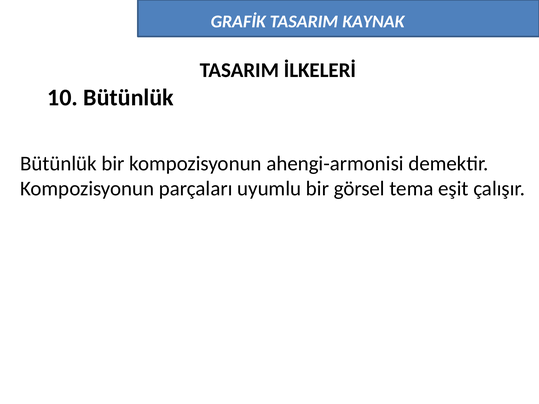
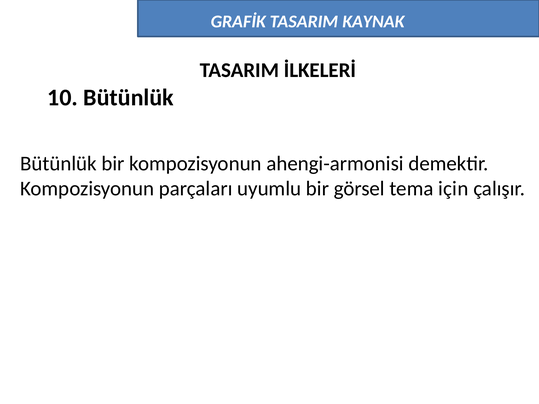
eşit: eşit -> için
